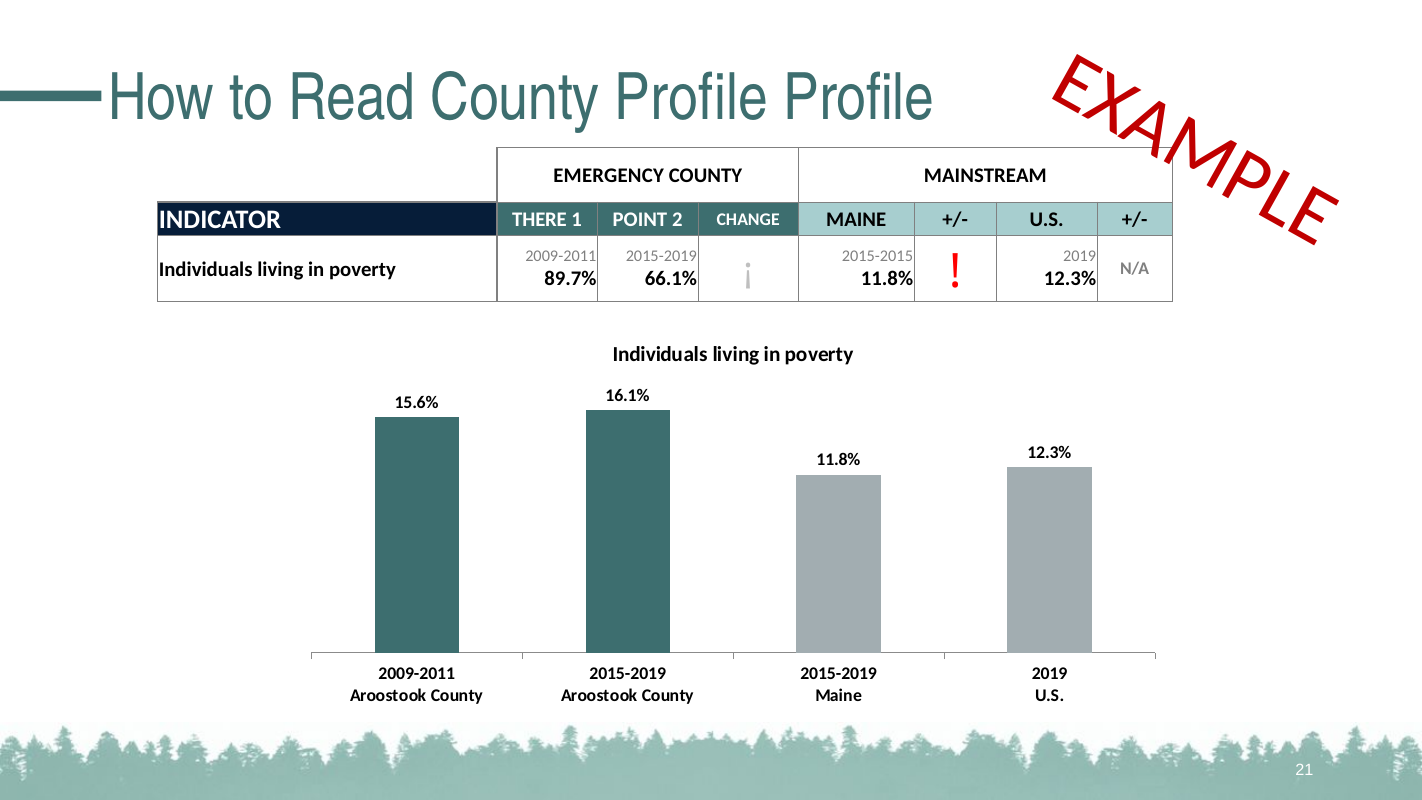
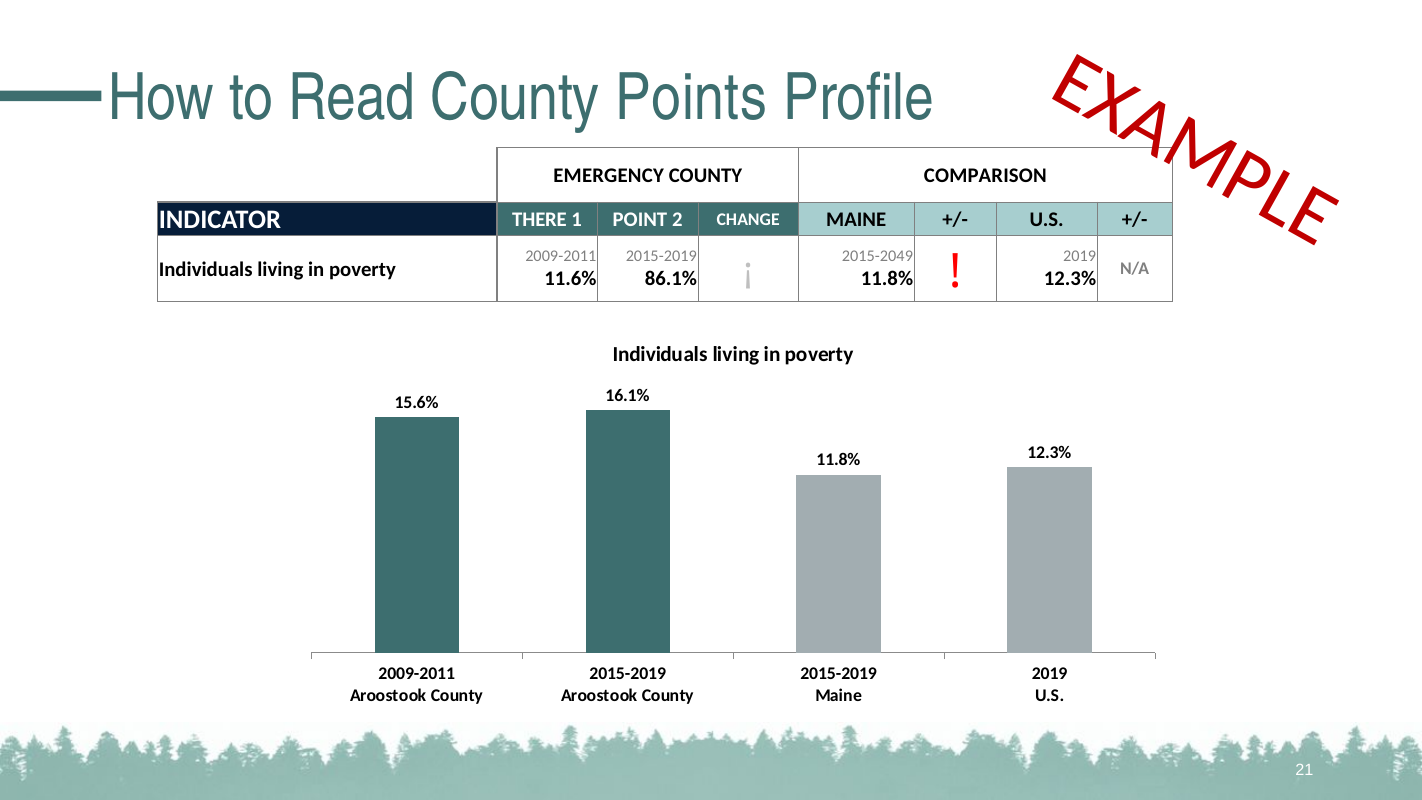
County Profile: Profile -> Points
MAINSTREAM: MAINSTREAM -> COMPARISON
2015-2015: 2015-2015 -> 2015-2049
89.7%: 89.7% -> 11.6%
66.1%: 66.1% -> 86.1%
